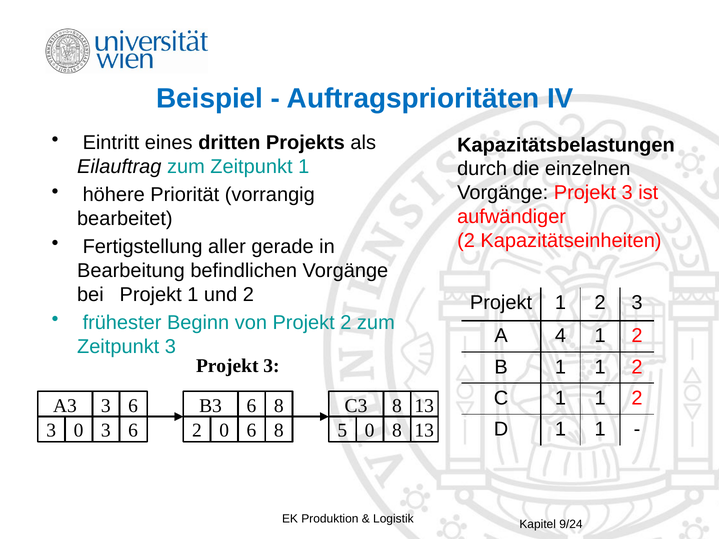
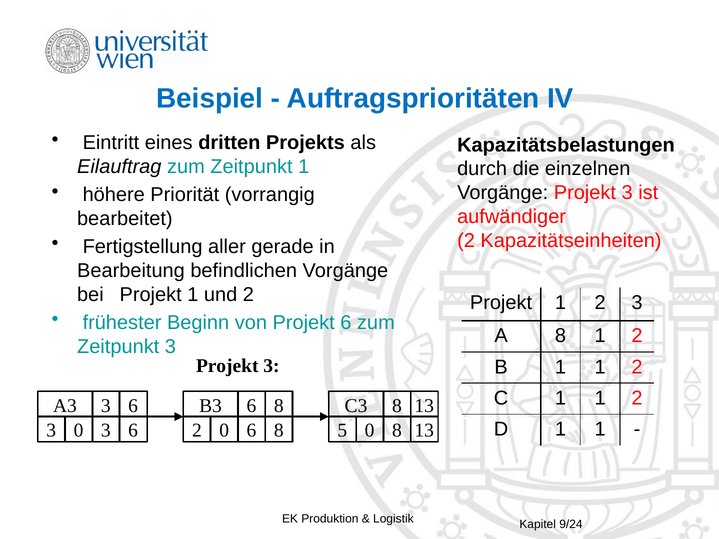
Projekt 2: 2 -> 6
A 4: 4 -> 8
